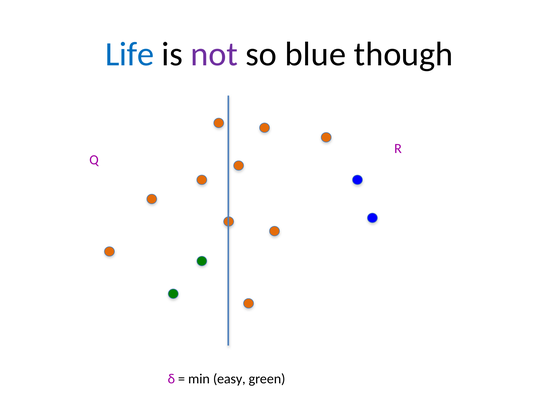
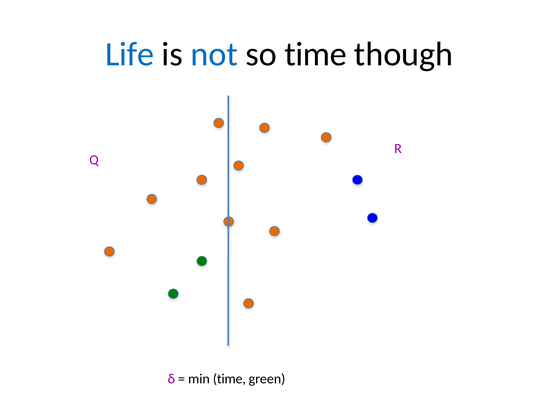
not colour: purple -> blue
so blue: blue -> time
min easy: easy -> time
